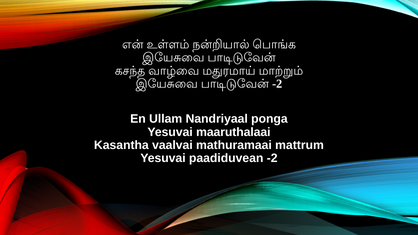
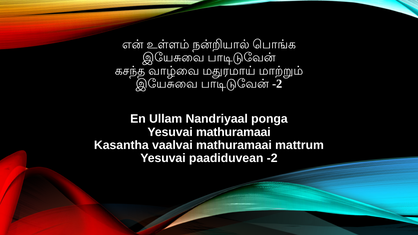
Yesuvai maaruthalaai: maaruthalaai -> mathuramaai
